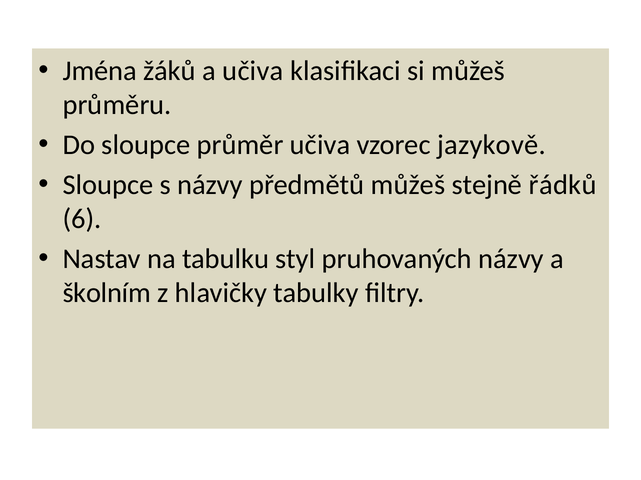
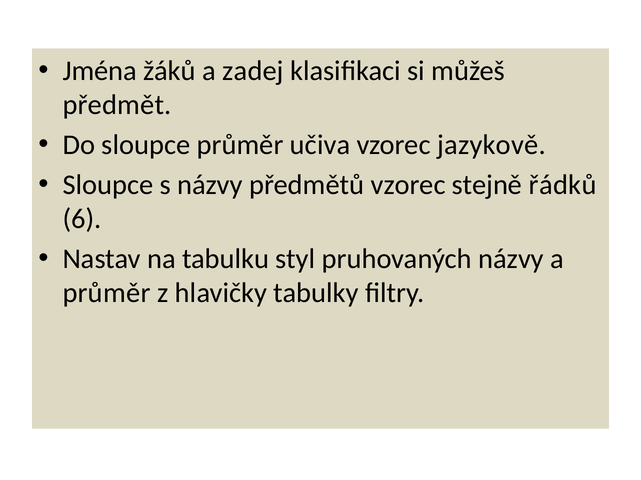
a učiva: učiva -> zadej
průměru: průměru -> předmět
předmětů můžeš: můžeš -> vzorec
školním at (107, 293): školním -> průměr
